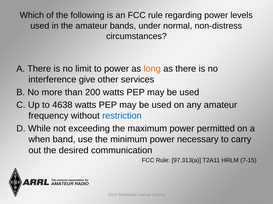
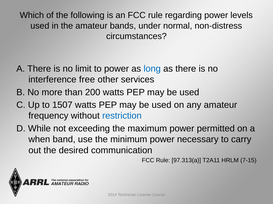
long colour: orange -> blue
give: give -> free
4638: 4638 -> 1507
